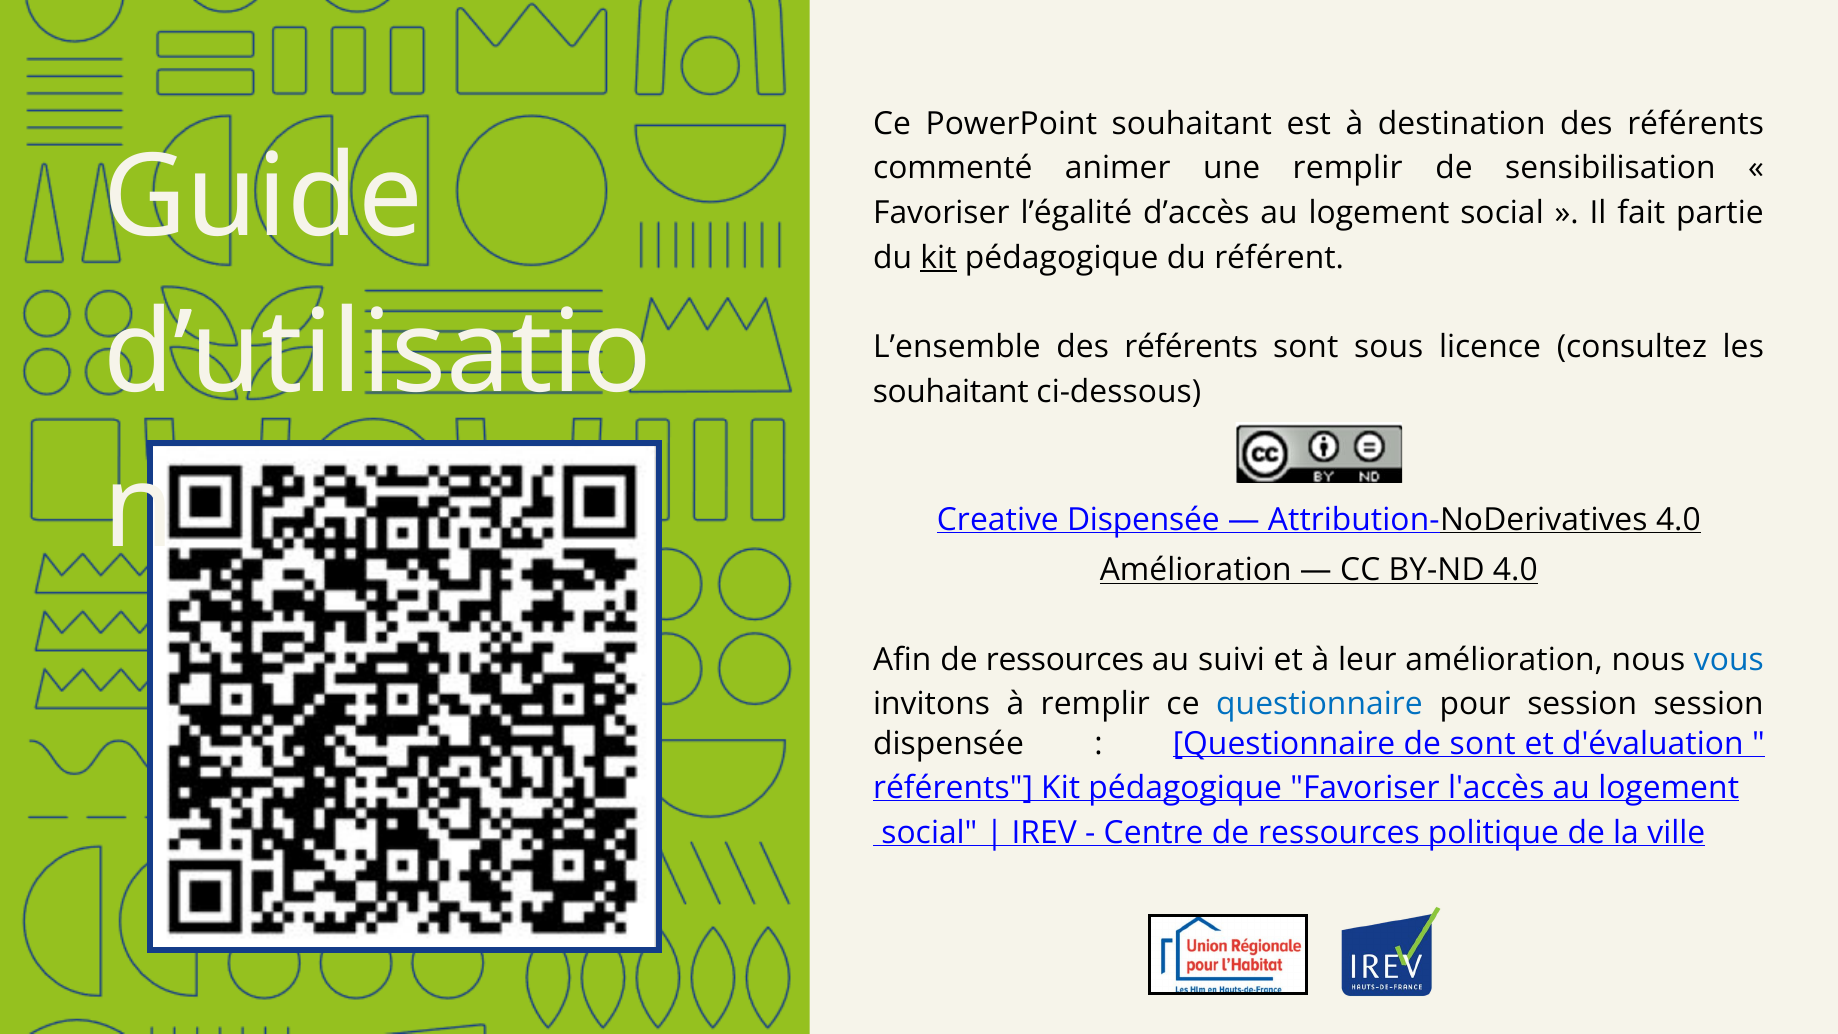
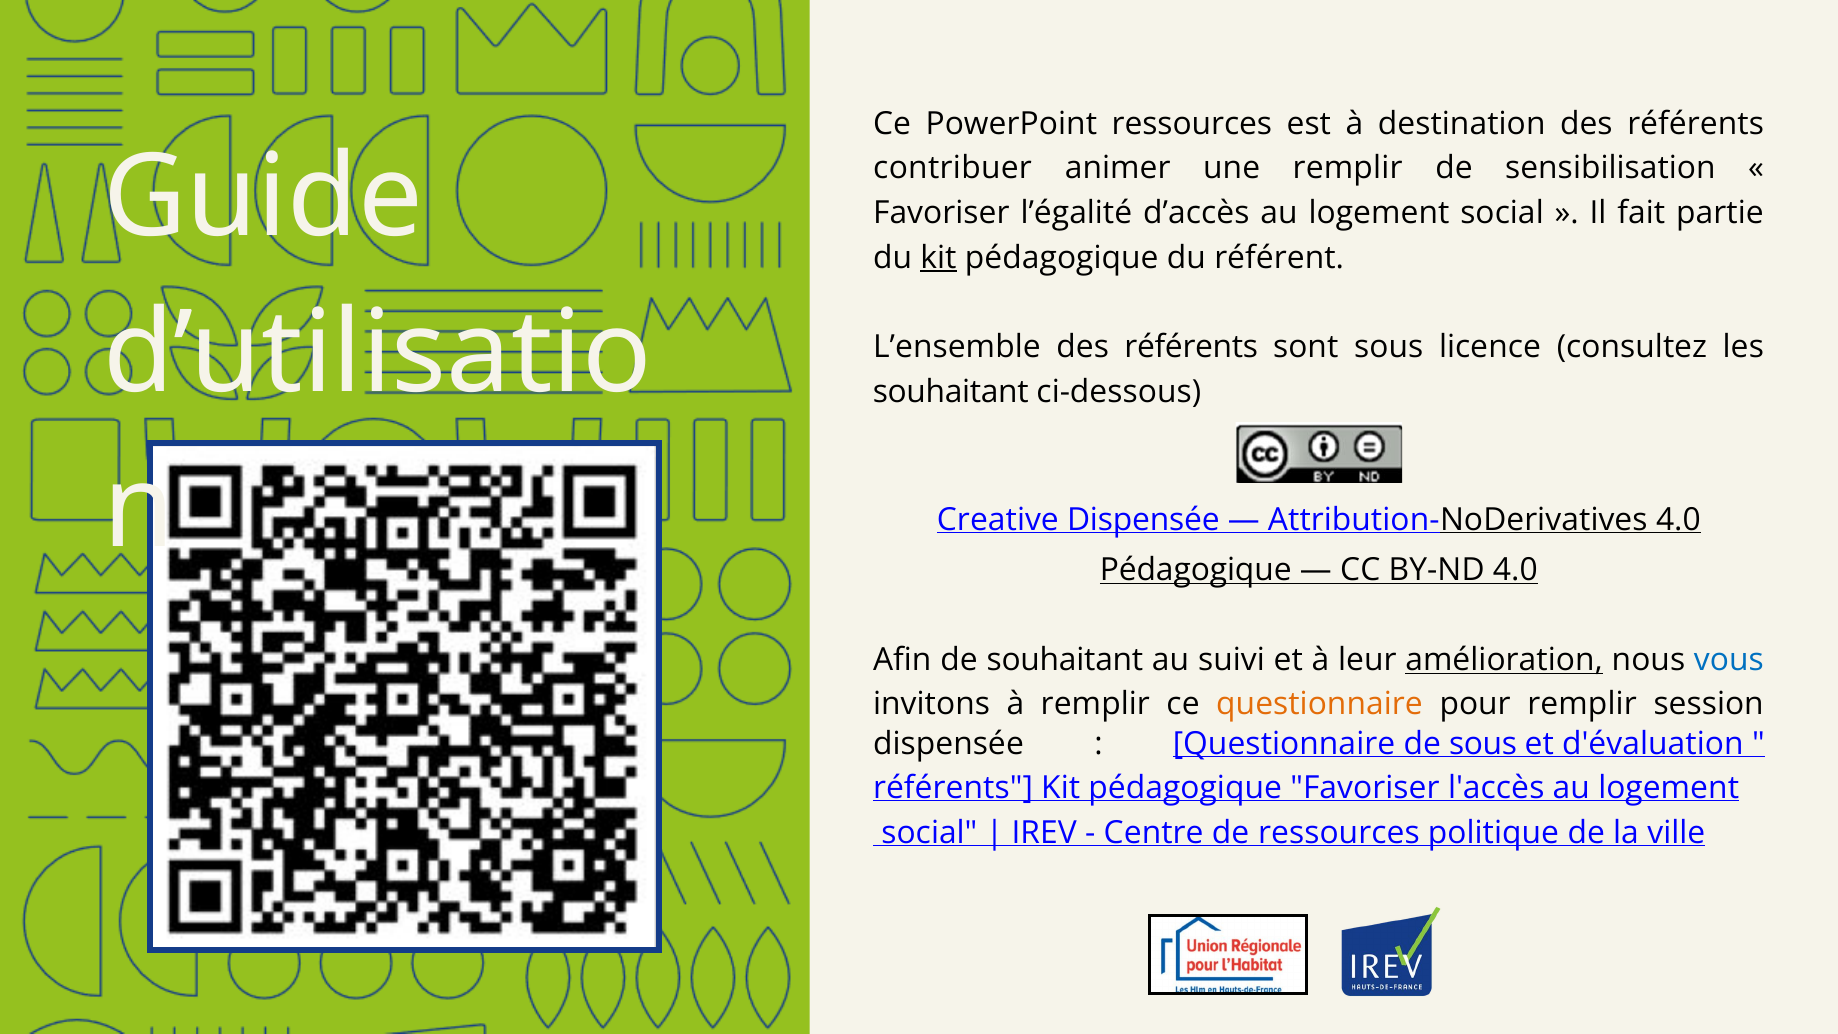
PowerPoint souhaitant: souhaitant -> ressources
commenté: commenté -> contribuer
Amélioration at (1196, 570): Amélioration -> Pédagogique
Afin de ressources: ressources -> souhaitant
amélioration at (1504, 660) underline: none -> present
questionnaire at (1319, 704) colour: blue -> orange
pour session: session -> remplir
de sont: sont -> sous
